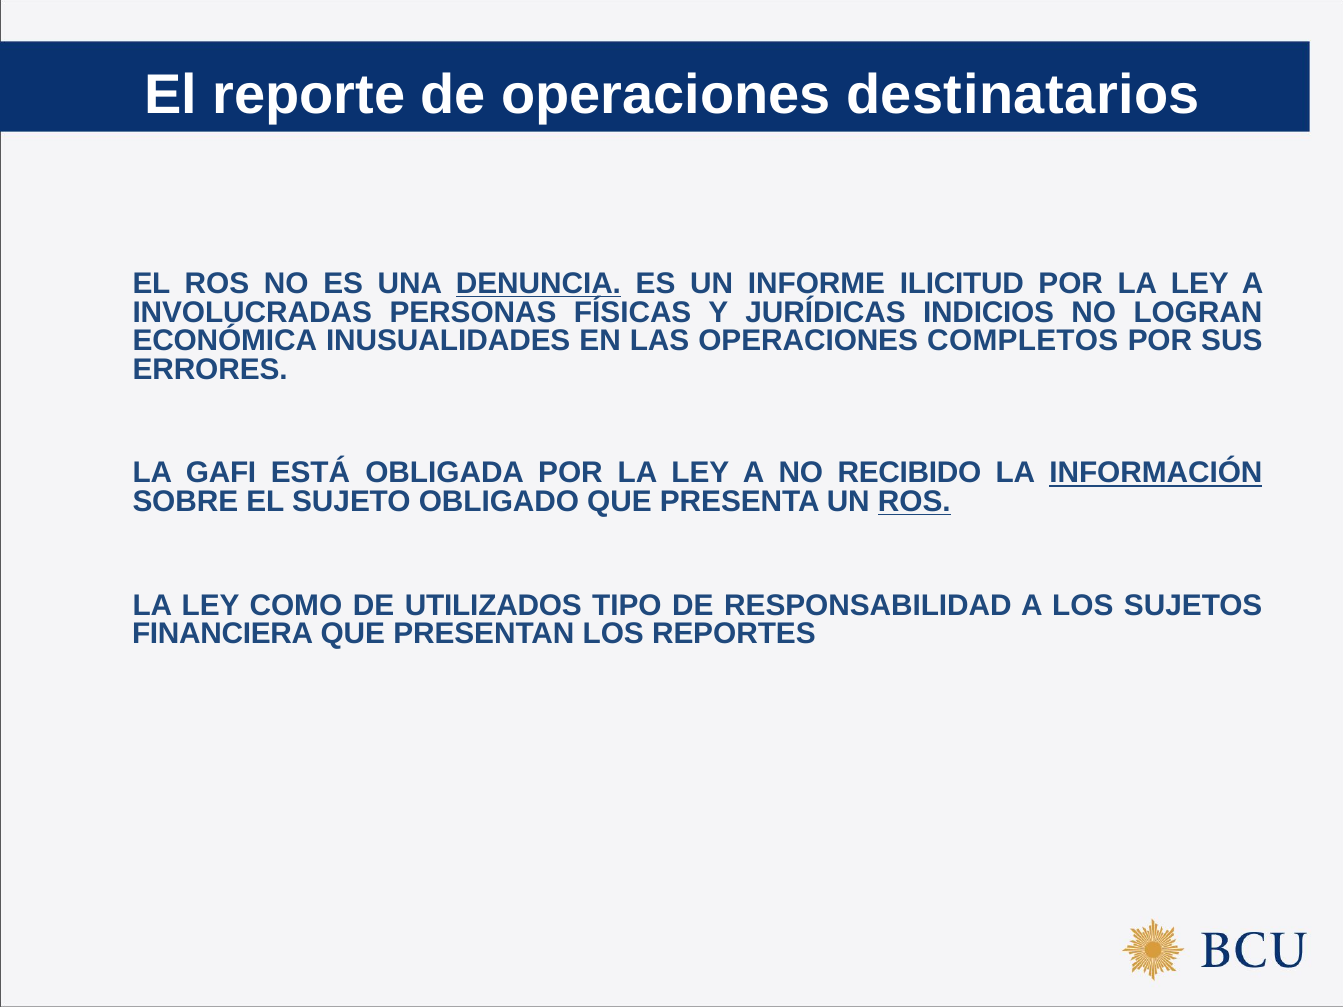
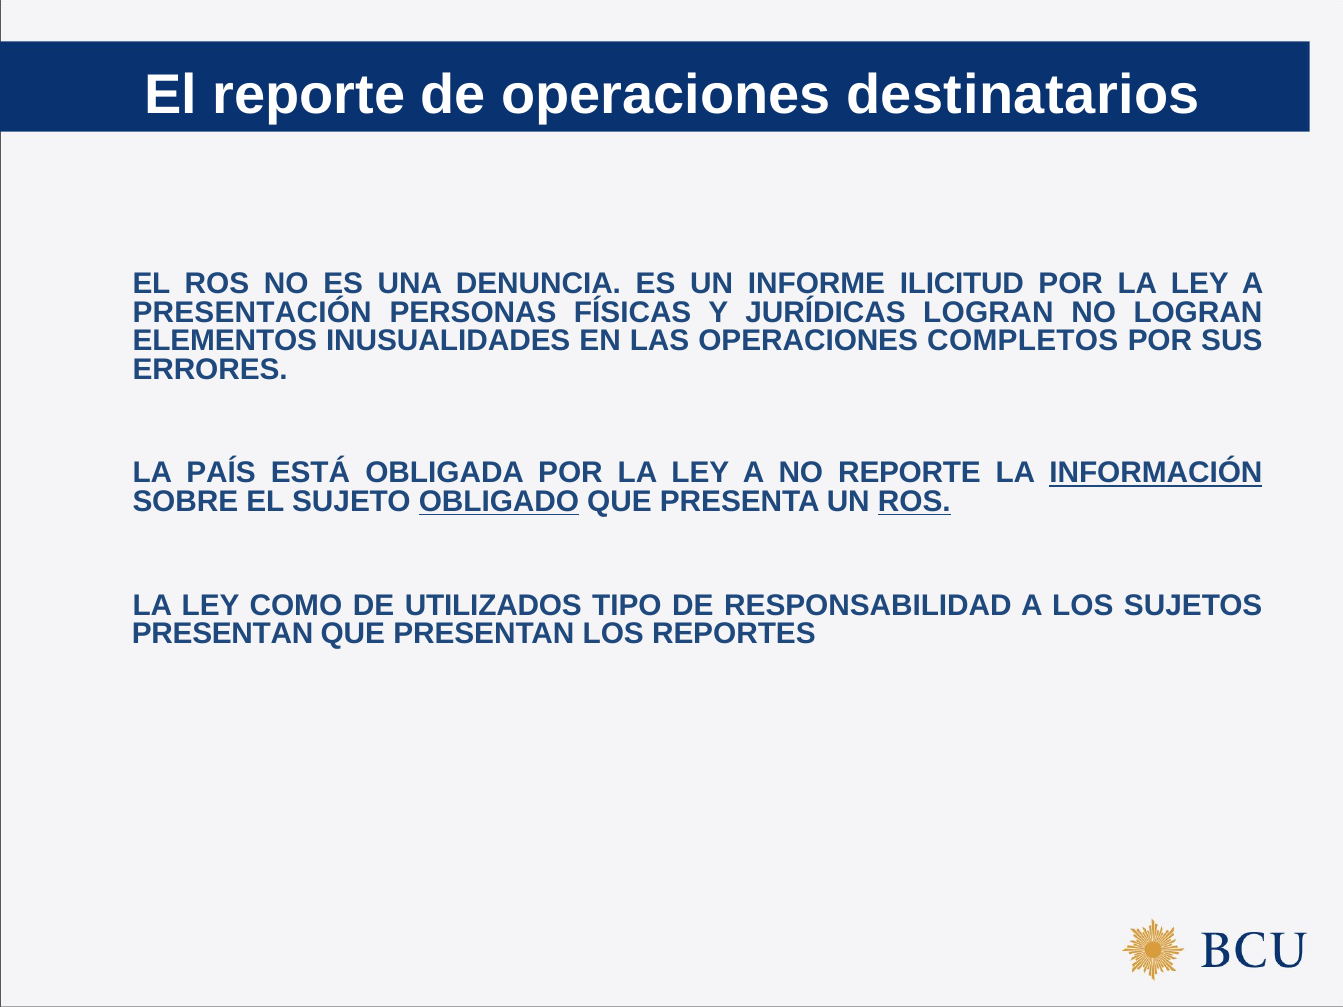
DENUNCIA underline: present -> none
INVOLUCRADAS: INVOLUCRADAS -> PRESENTACIÓN
JURÍDICAS INDICIOS: INDICIOS -> LOGRAN
ECONÓMICA: ECONÓMICA -> ELEMENTOS
GAFI: GAFI -> PAÍS
NO RECIBIDO: RECIBIDO -> REPORTE
OBLIGADO underline: none -> present
FINANCIERA at (223, 634): FINANCIERA -> PRESENTAN
